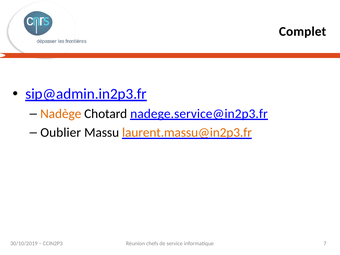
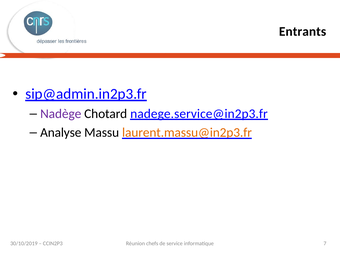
Complet: Complet -> Entrants
Nadège colour: orange -> purple
Oublier: Oublier -> Analyse
